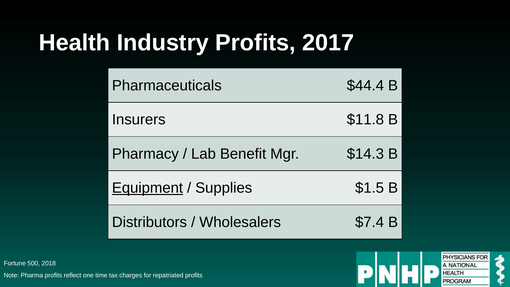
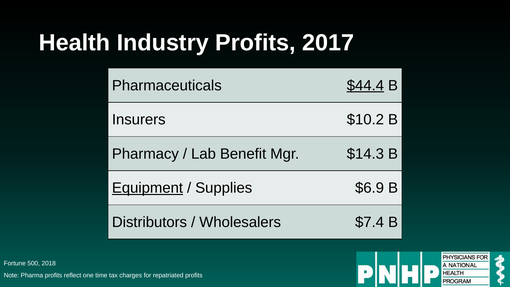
$44.4 underline: none -> present
$11.8: $11.8 -> $10.2
$1.5: $1.5 -> $6.9
